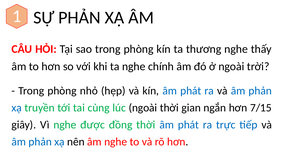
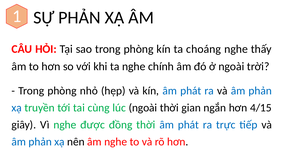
thương: thương -> choáng
7/15: 7/15 -> 4/15
